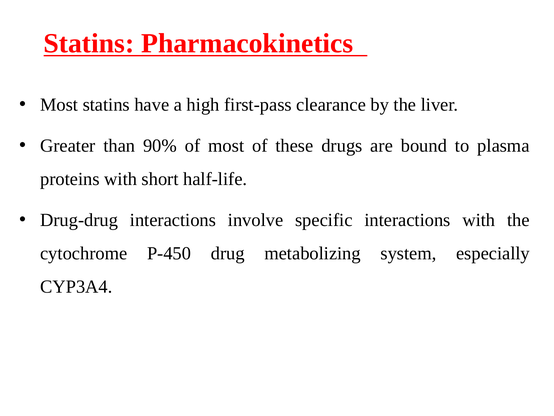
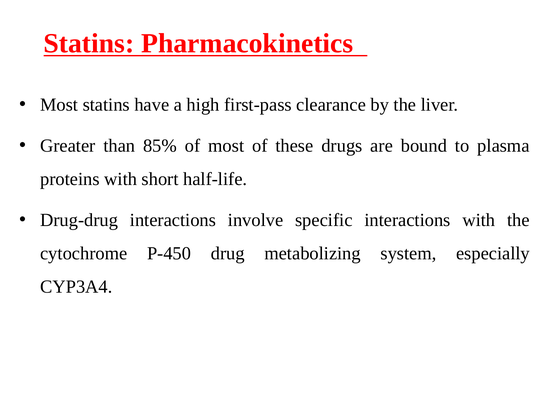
90%: 90% -> 85%
